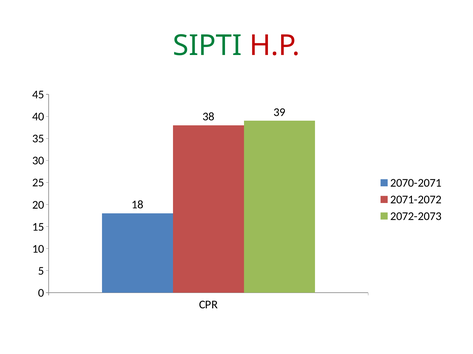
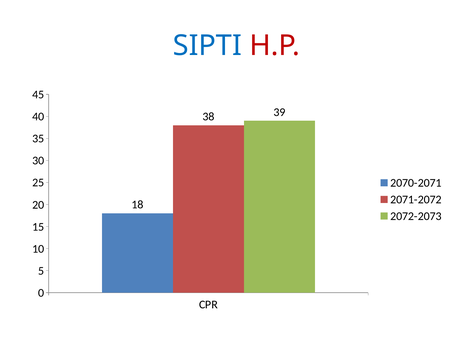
SIPTI colour: green -> blue
